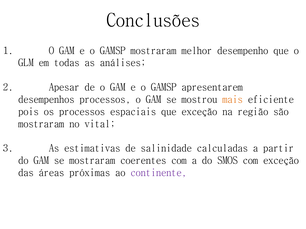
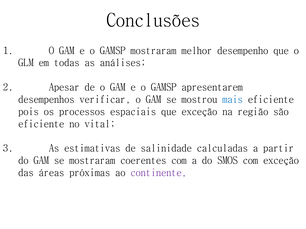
desempenhos processos: processos -> verificar
mais colour: orange -> blue
mostraram at (41, 124): mostraram -> eficiente
